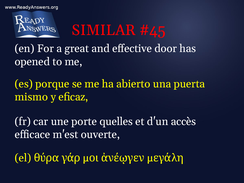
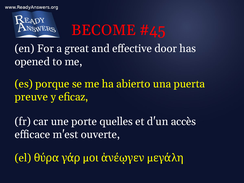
SIMILAR: SIMILAR -> BECOME
mismo: mismo -> preuve
